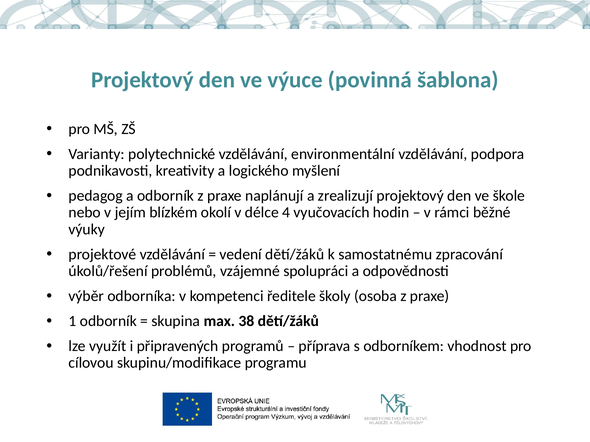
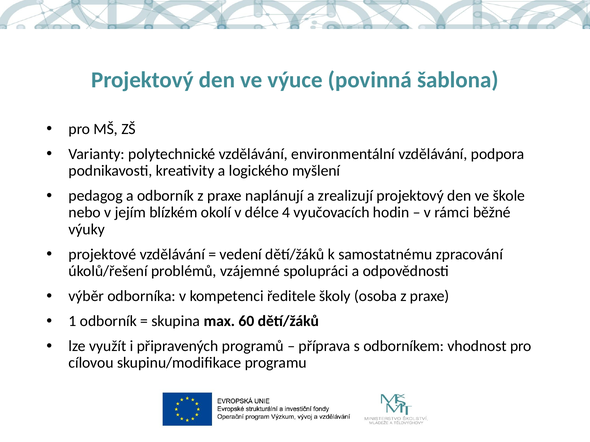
38: 38 -> 60
